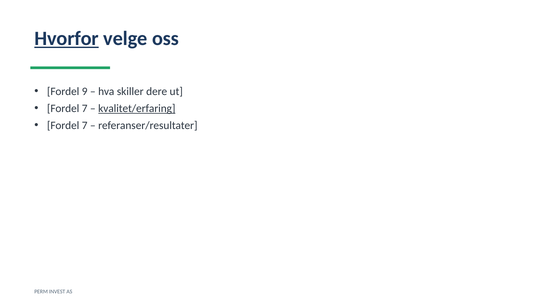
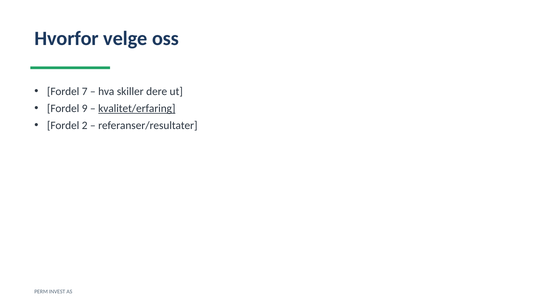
Hvorfor underline: present -> none
9: 9 -> 7
7 at (85, 108): 7 -> 9
7 at (85, 125): 7 -> 2
